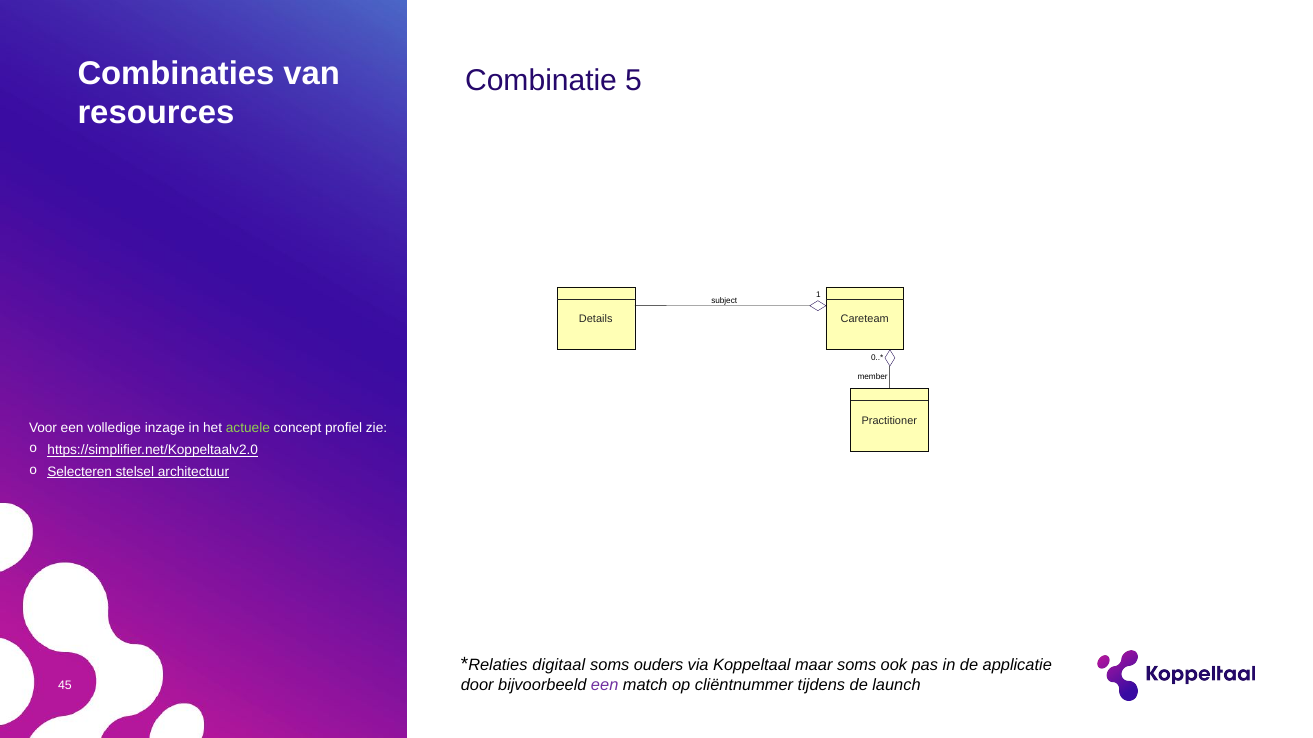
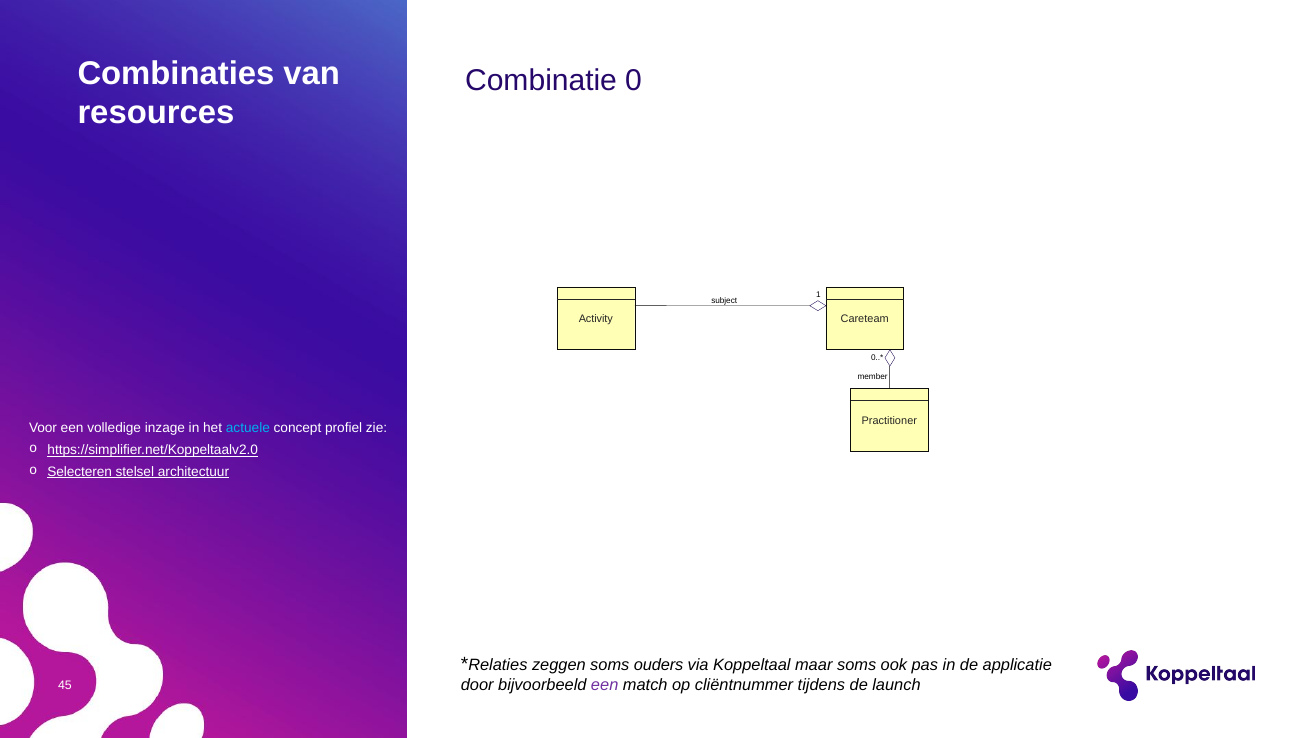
5: 5 -> 0
Details: Details -> Activity
actuele colour: light green -> light blue
digitaal: digitaal -> zeggen
